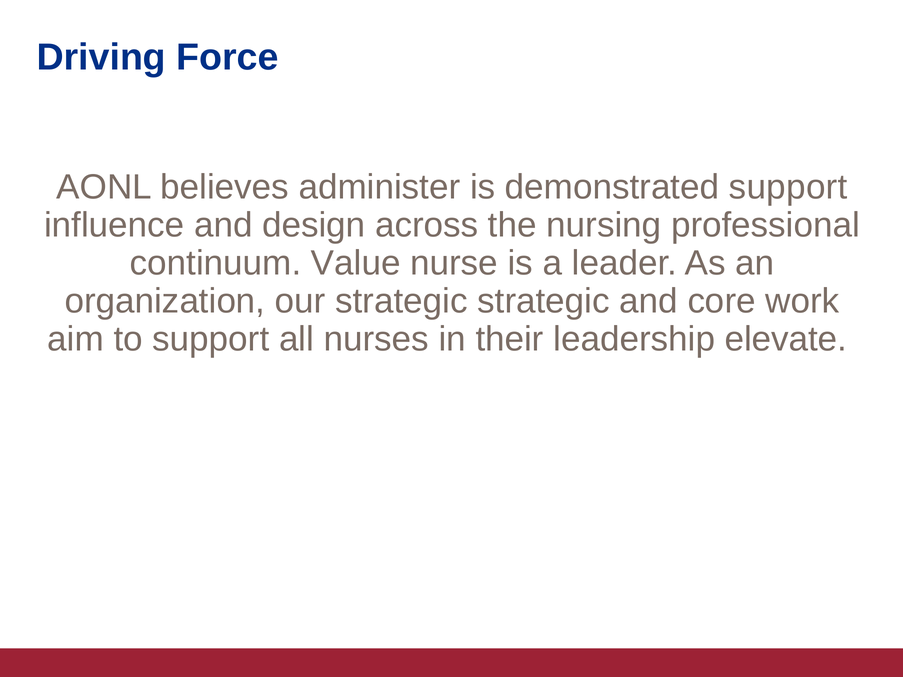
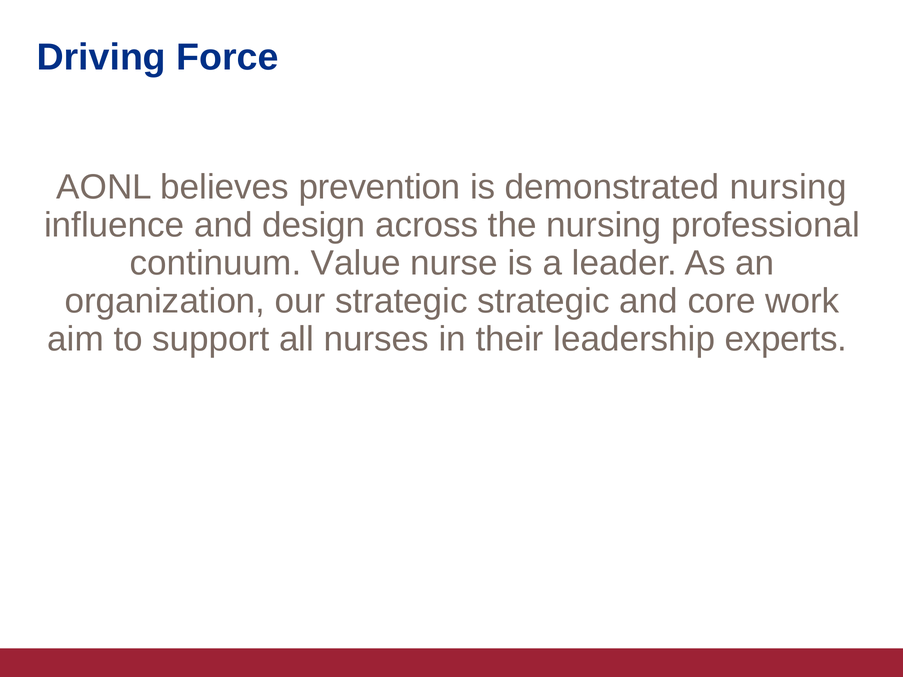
administer: administer -> prevention
demonstrated support: support -> nursing
elevate: elevate -> experts
